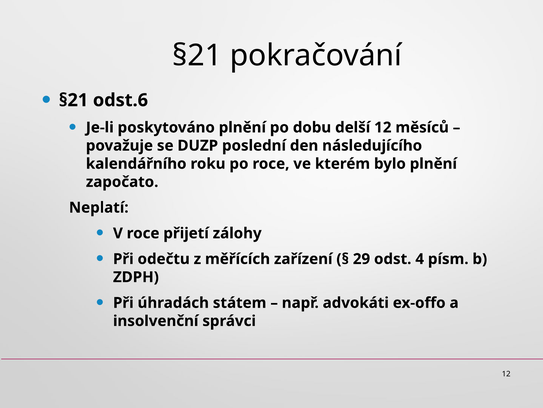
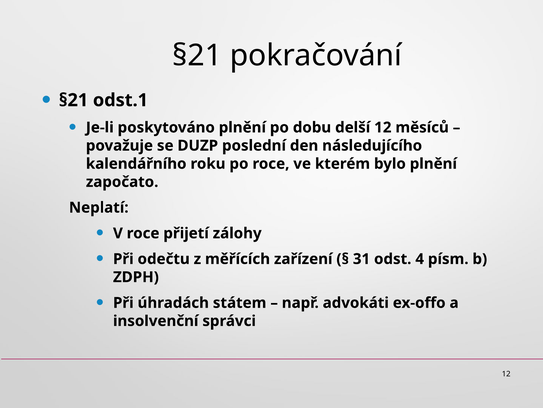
odst.6: odst.6 -> odst.1
29: 29 -> 31
